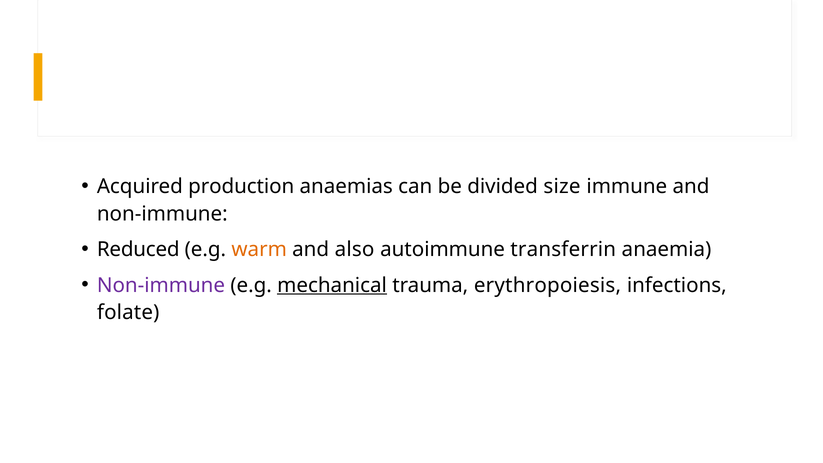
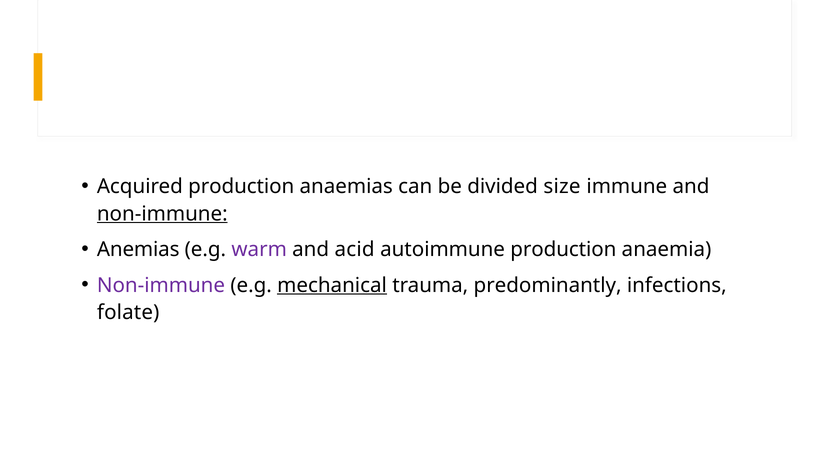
non-immune at (162, 214) underline: none -> present
Reduced: Reduced -> Anemias
warm colour: orange -> purple
also: also -> acid
autoimmune transferrin: transferrin -> production
erythropoiesis: erythropoiesis -> predominantly
